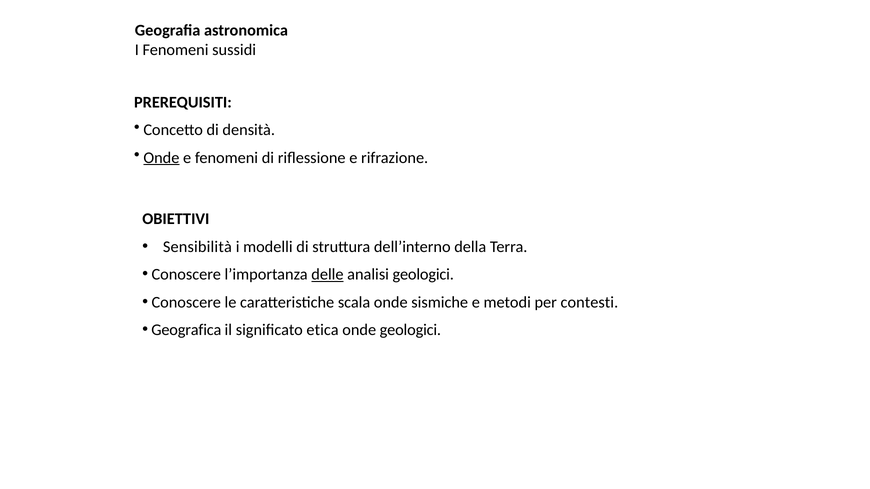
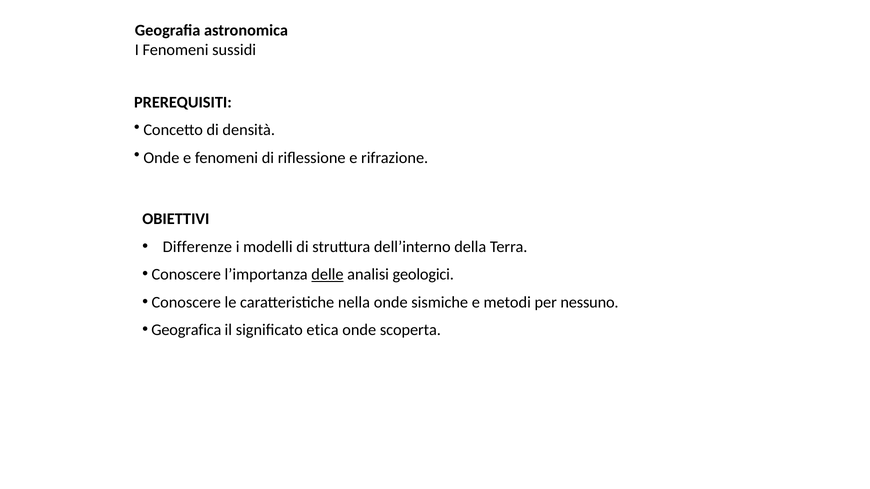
Onde at (161, 158) underline: present -> none
Sensibilità: Sensibilità -> Differenze
scala: scala -> nella
contesti: contesti -> nessuno
onde geologici: geologici -> scoperta
